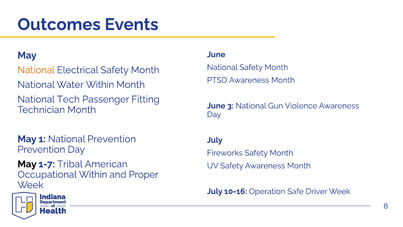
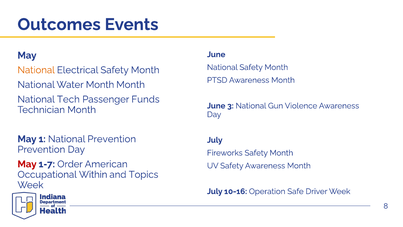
Water Within: Within -> Month
Fitting: Fitting -> Funds
May at (27, 164) colour: black -> red
Tribal: Tribal -> Order
Proper: Proper -> Topics
